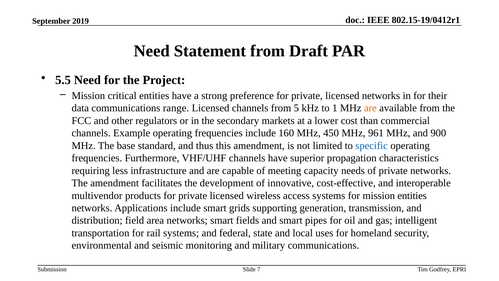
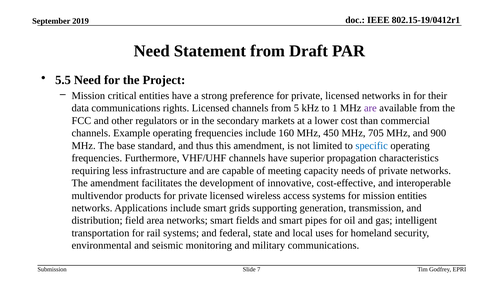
range: range -> rights
are at (370, 108) colour: orange -> purple
961: 961 -> 705
